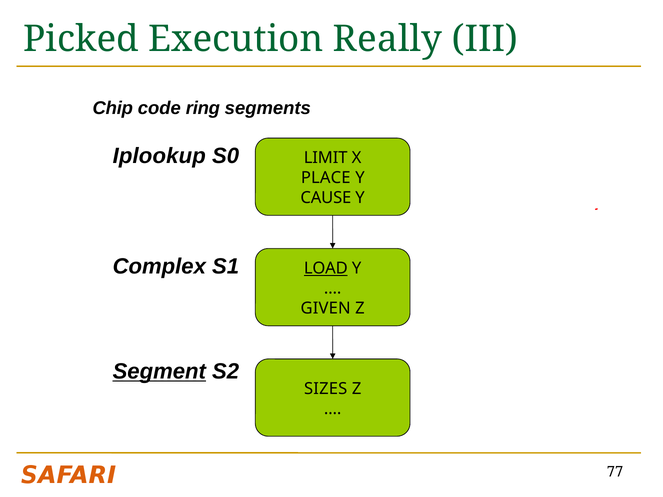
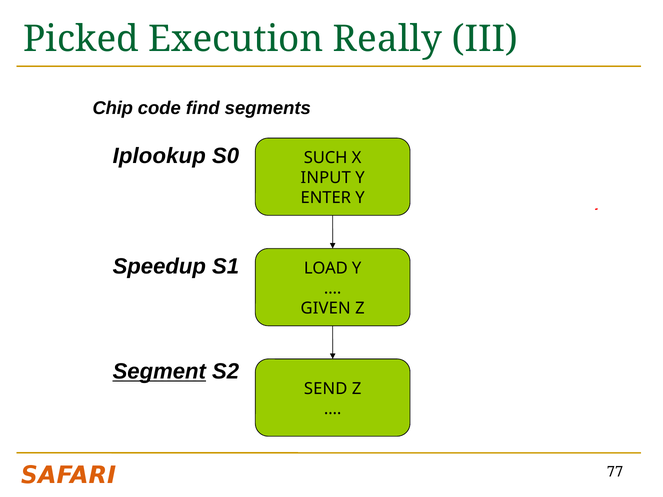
ring: ring -> find
LIMIT: LIMIT -> SUCH
PLACE: PLACE -> INPUT
CAUSE: CAUSE -> ENTER
Complex: Complex -> Speedup
LOAD underline: present -> none
SIZES: SIZES -> SEND
